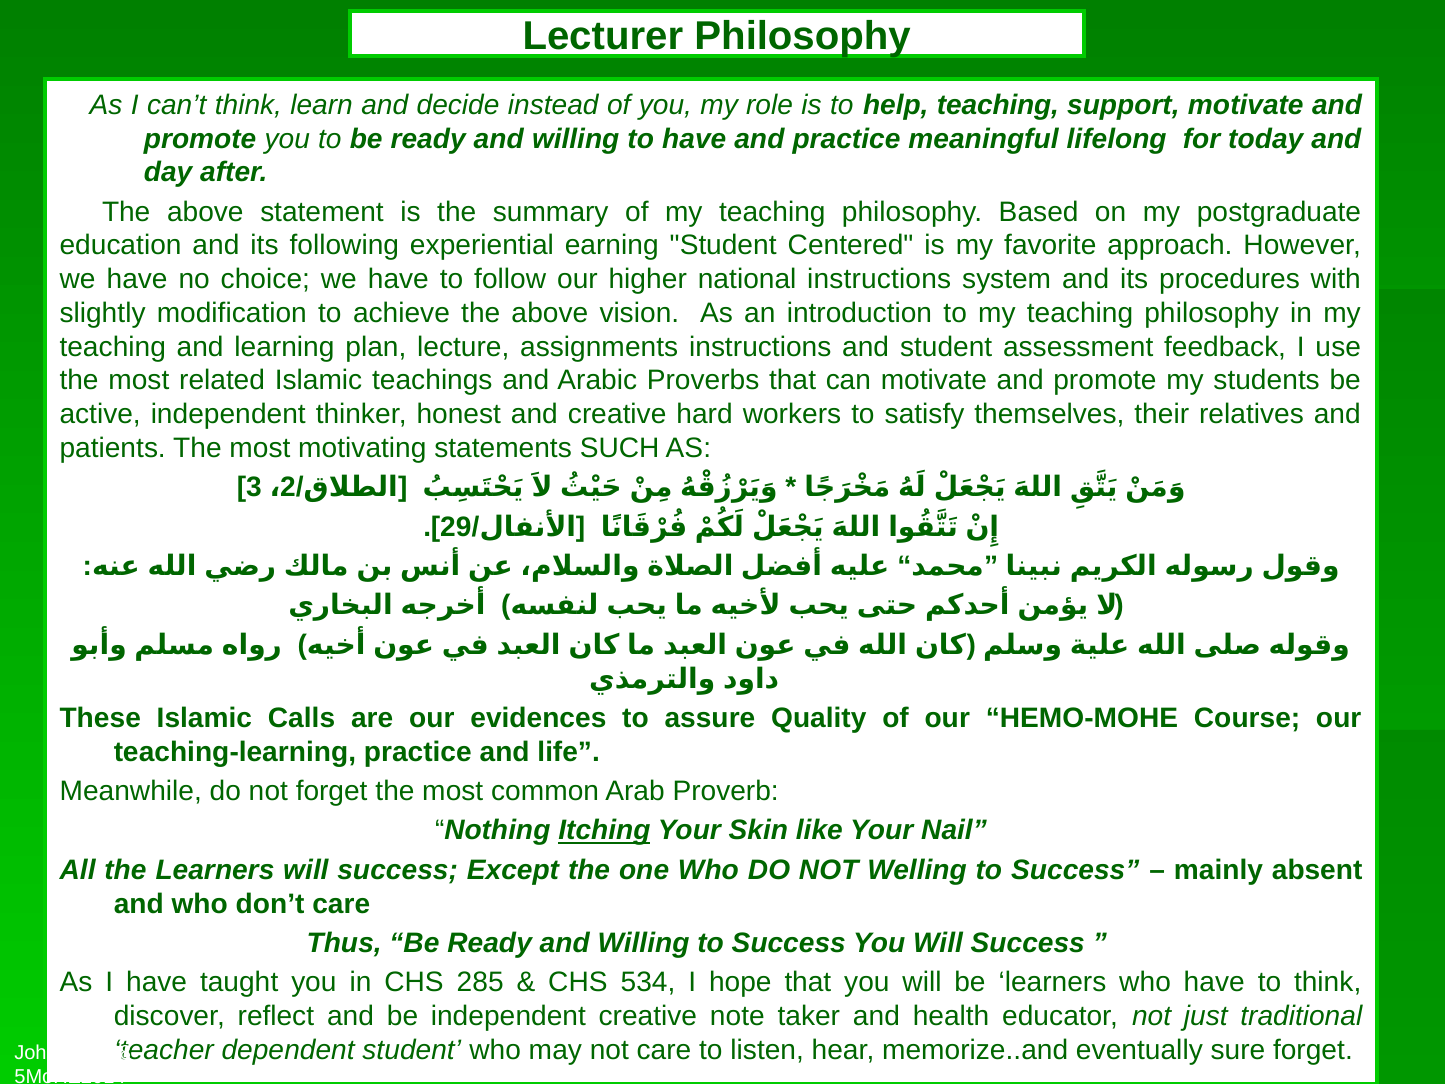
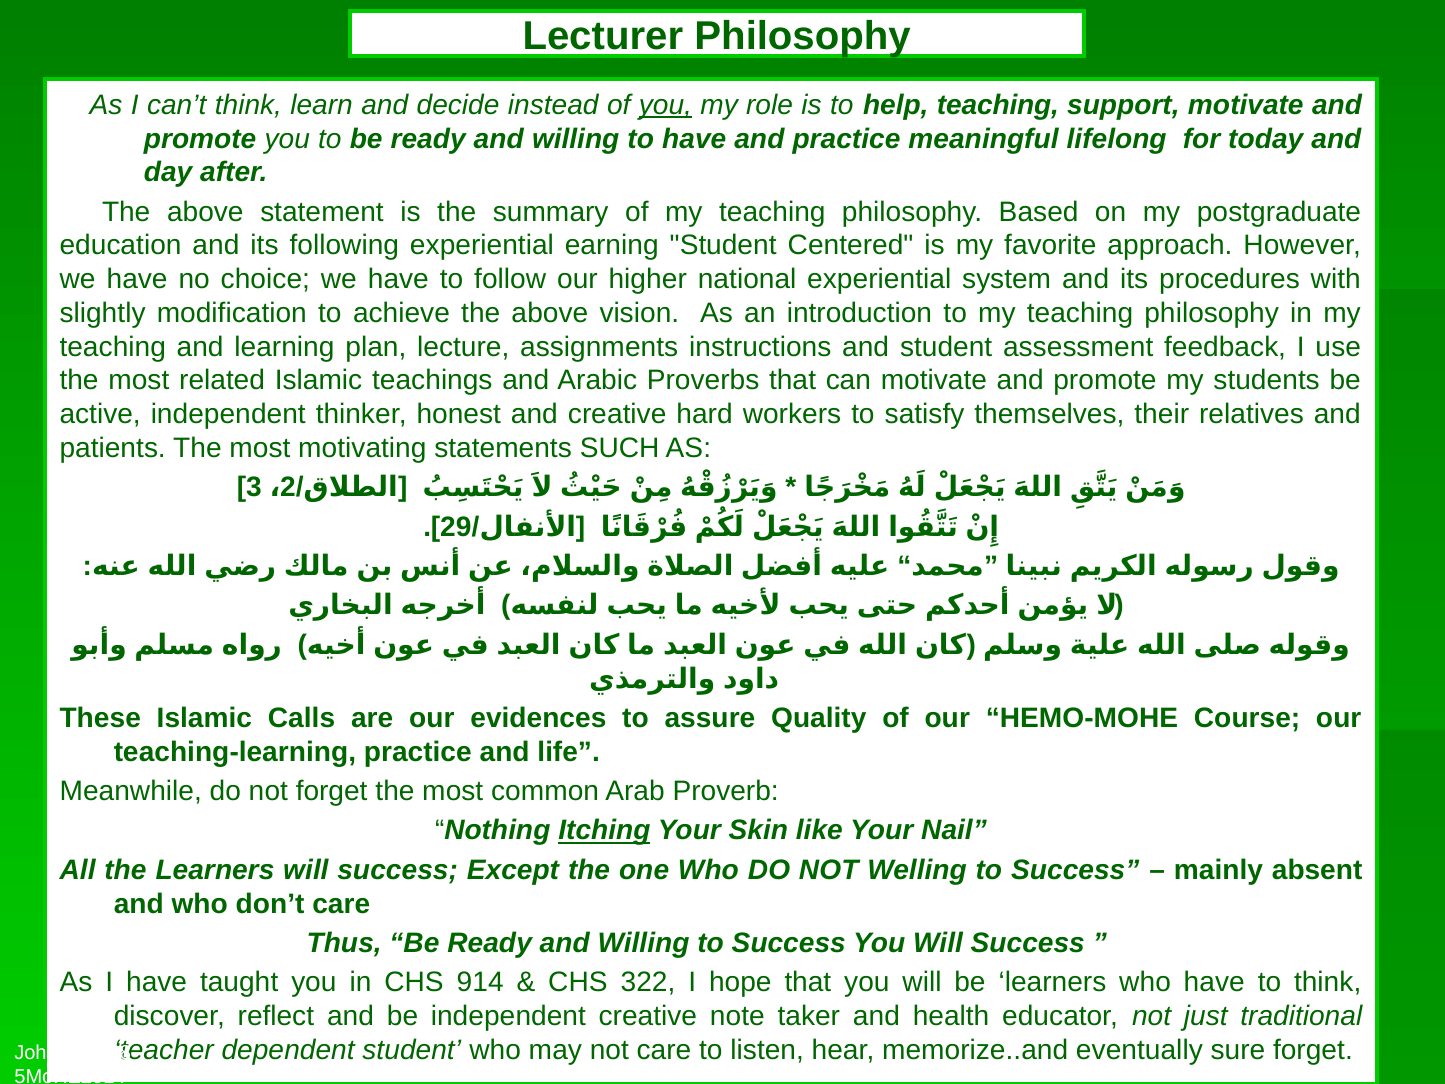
you at (665, 105) underline: none -> present
national instructions: instructions -> experiential
285: 285 -> 914
534: 534 -> 322
